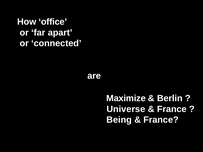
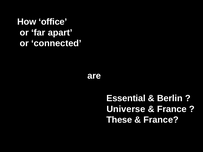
Maximize: Maximize -> Essential
Being: Being -> These
